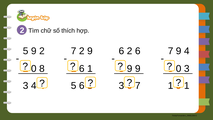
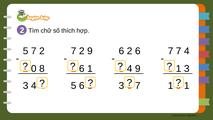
5 9: 9 -> 7
7 9: 9 -> 7
9 at (130, 69): 9 -> 4
0 at (179, 69): 0 -> 1
